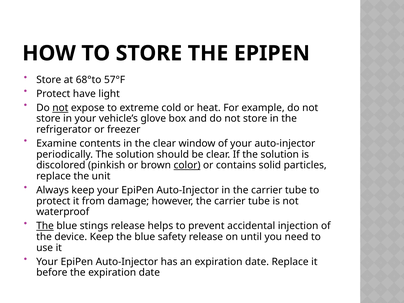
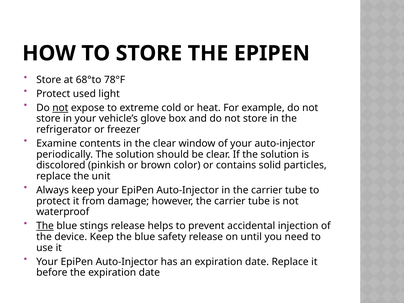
57°F: 57°F -> 78°F
have: have -> used
color underline: present -> none
